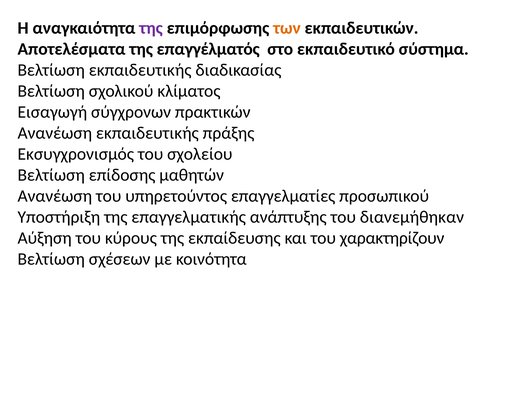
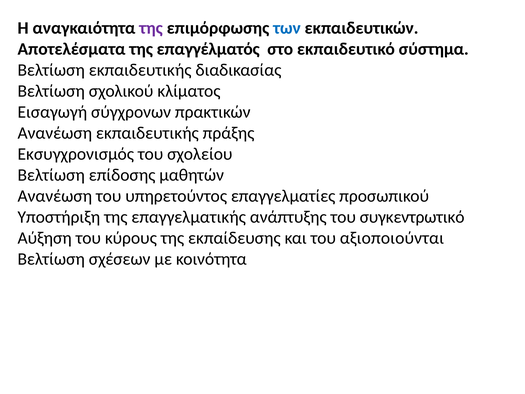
των colour: orange -> blue
διανεμήθηκαν: διανεμήθηκαν -> συγκεντρωτικό
χαρακτηρίζουν: χαρακτηρίζουν -> αξιοποιούνται
